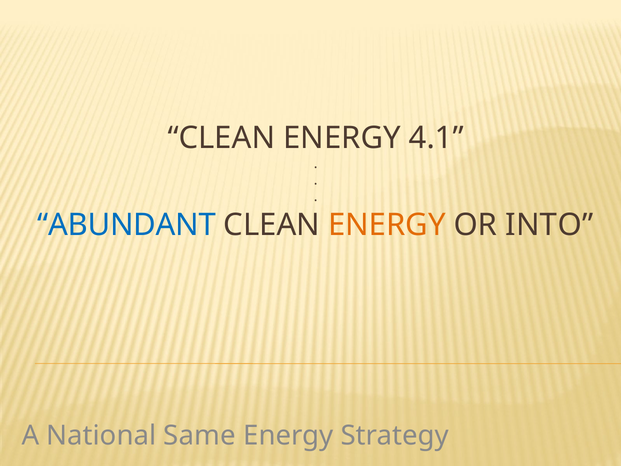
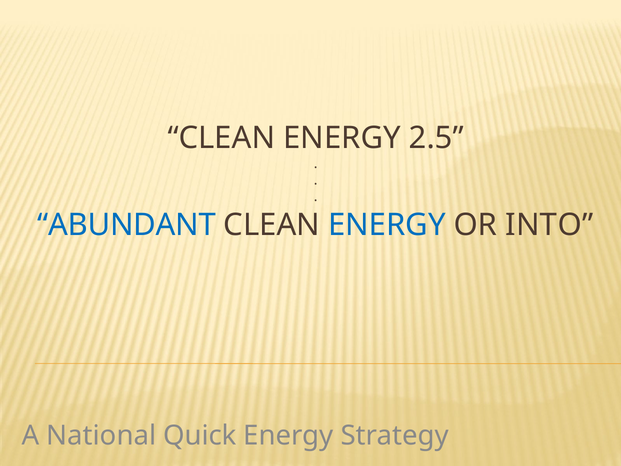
4.1: 4.1 -> 2.5
ENERGY at (387, 225) colour: orange -> blue
Same: Same -> Quick
